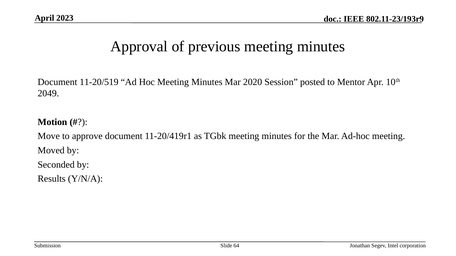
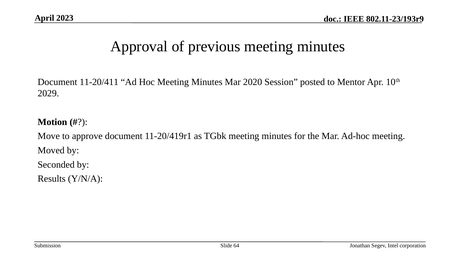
11-20/519: 11-20/519 -> 11-20/411
2049: 2049 -> 2029
